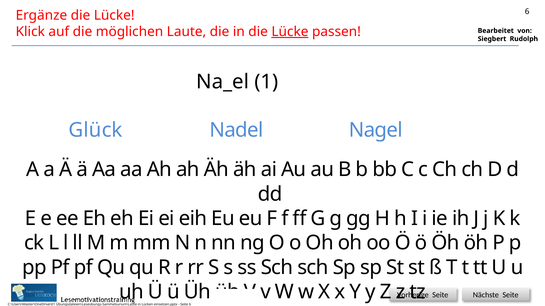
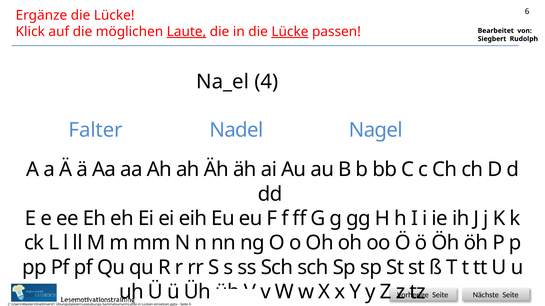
Laute underline: none -> present
1: 1 -> 4
Glück at (96, 130): Glück -> Falter
